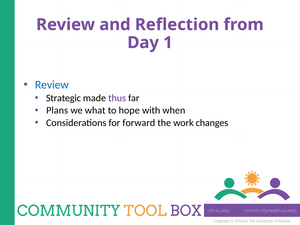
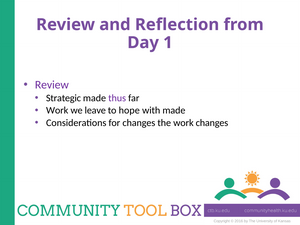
Review at (52, 85) colour: blue -> purple
Plans at (57, 110): Plans -> Work
what: what -> leave
with when: when -> made
for forward: forward -> changes
